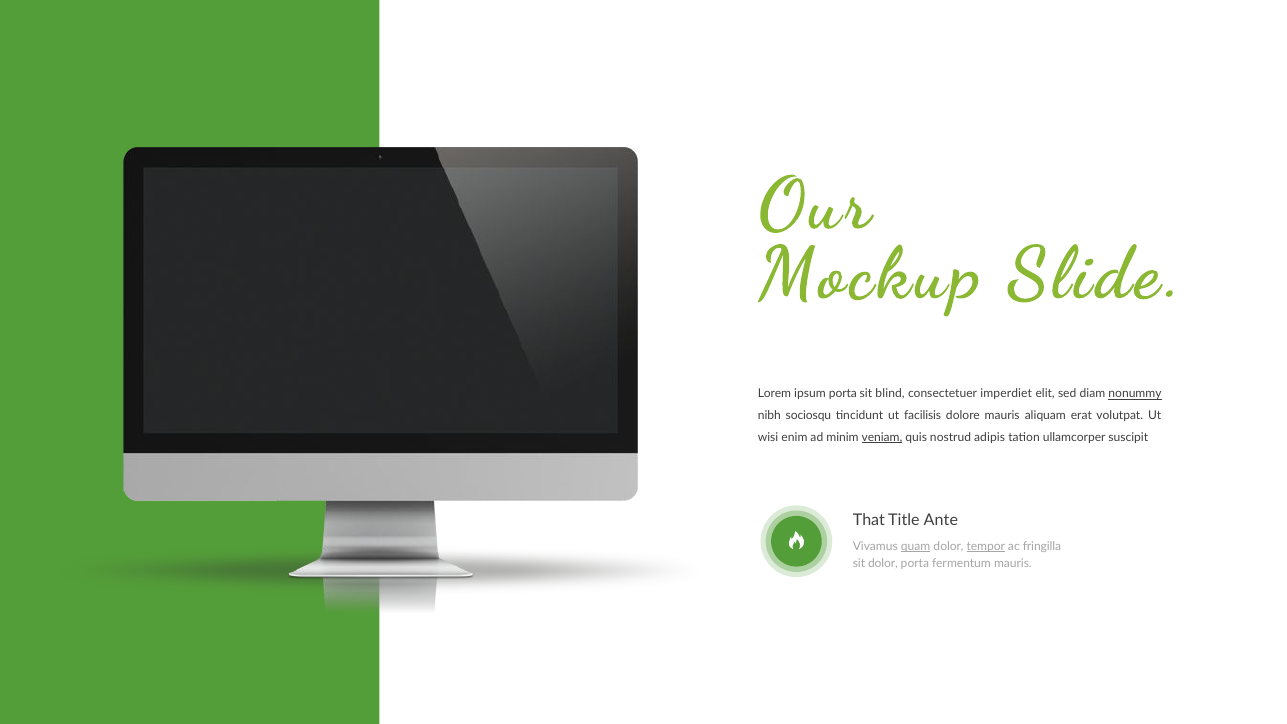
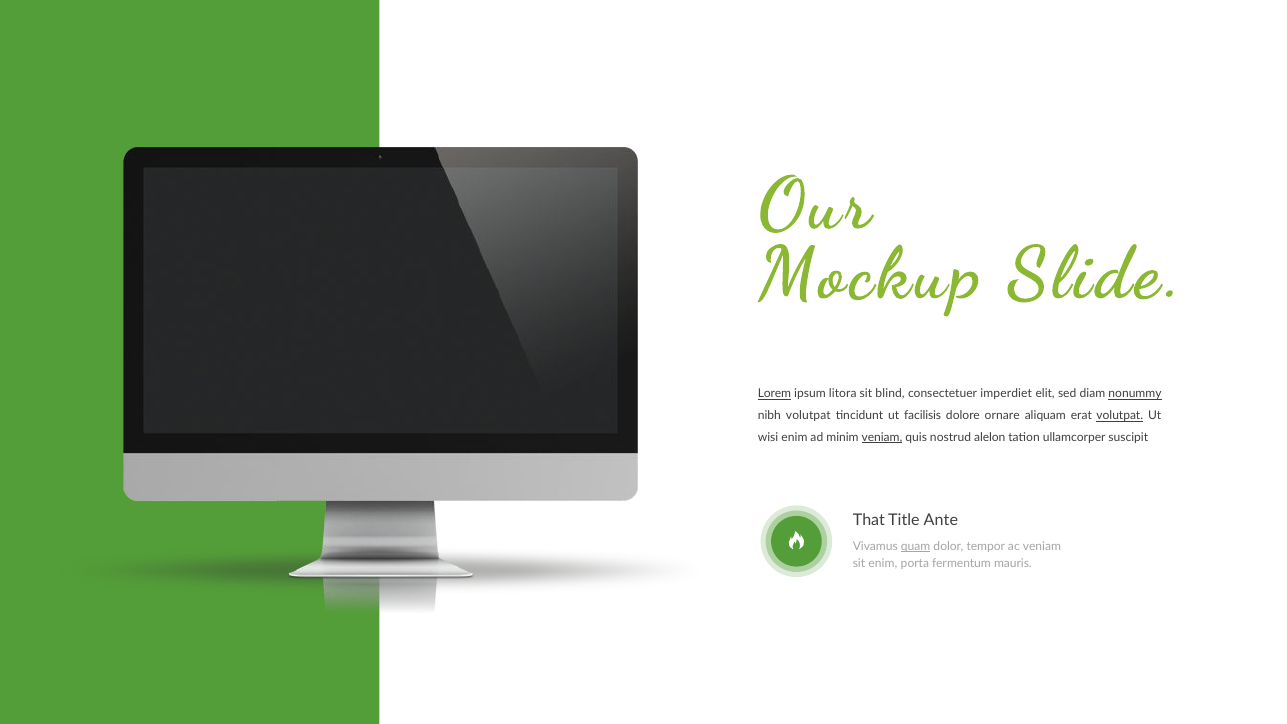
Lorem underline: none -> present
ipsum porta: porta -> litora
nibh sociosqu: sociosqu -> volutpat
dolore mauris: mauris -> ornare
volutpat at (1120, 416) underline: none -> present
adipis: adipis -> alelon
tempor underline: present -> none
ac fringilla: fringilla -> veniam
sit dolor: dolor -> enim
